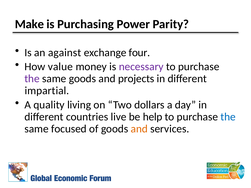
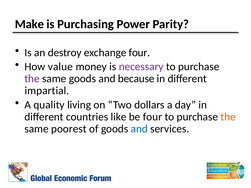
against: against -> destroy
projects: projects -> because
live: live -> like
be help: help -> four
the at (228, 117) colour: blue -> orange
focused: focused -> poorest
and at (139, 129) colour: orange -> blue
